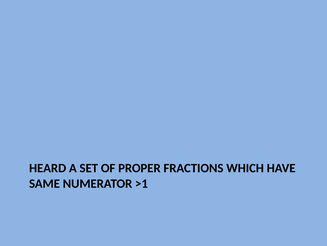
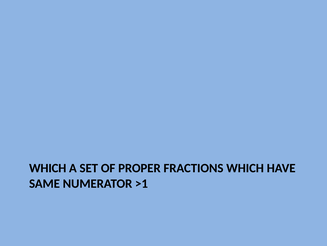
HEARD at (48, 168): HEARD -> WHICH
